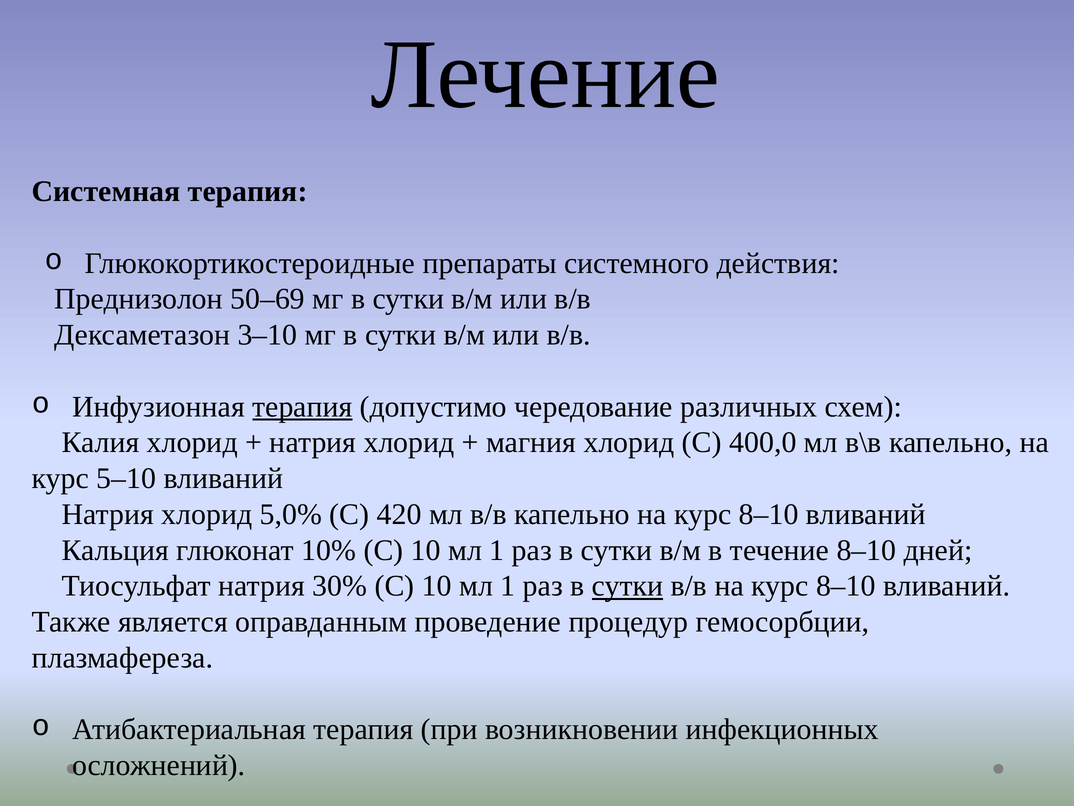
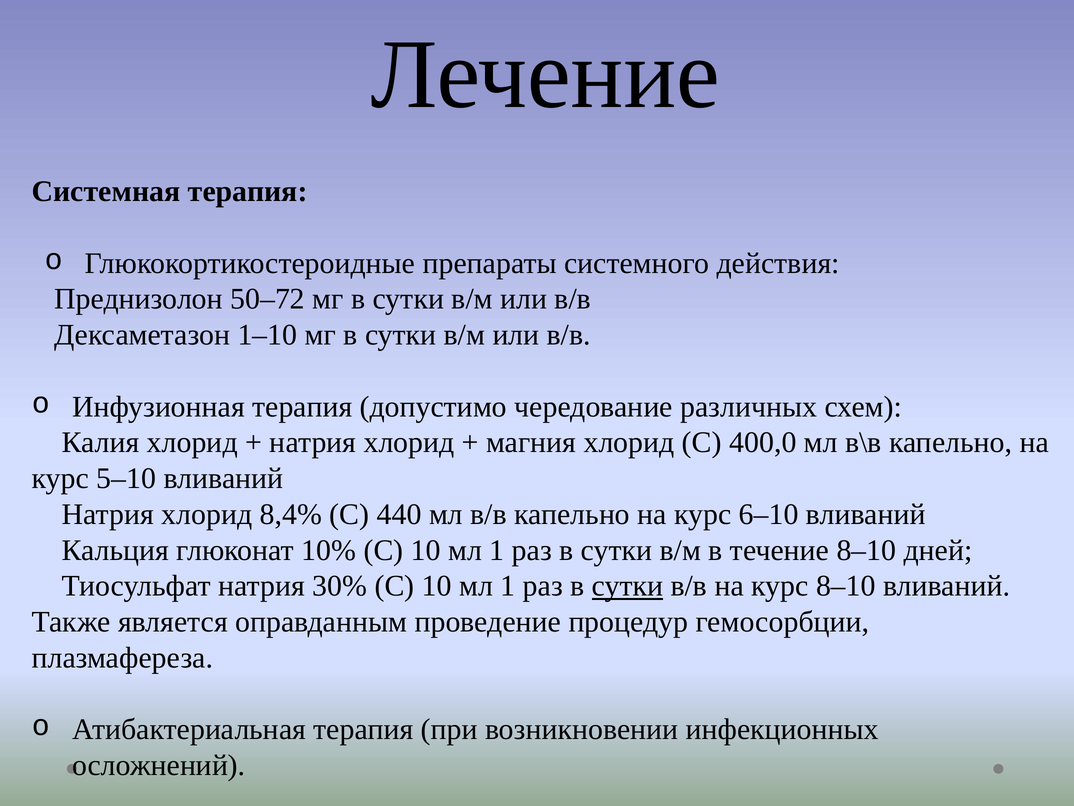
50–69: 50–69 -> 50–72
3–10: 3–10 -> 1–10
терапия at (302, 406) underline: present -> none
5,0%: 5,0% -> 8,4%
420: 420 -> 440
капельно на курс 8–10: 8–10 -> 6–10
